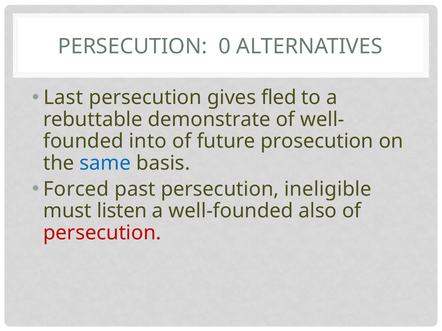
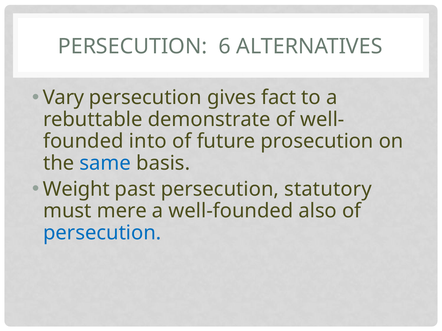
0: 0 -> 6
Last: Last -> Vary
fled: fled -> fact
Forced: Forced -> Weight
ineligible: ineligible -> statutory
listen: listen -> mere
persecution at (102, 233) colour: red -> blue
